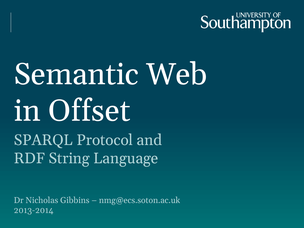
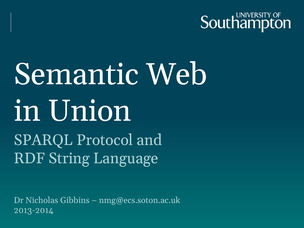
Offset: Offset -> Union
